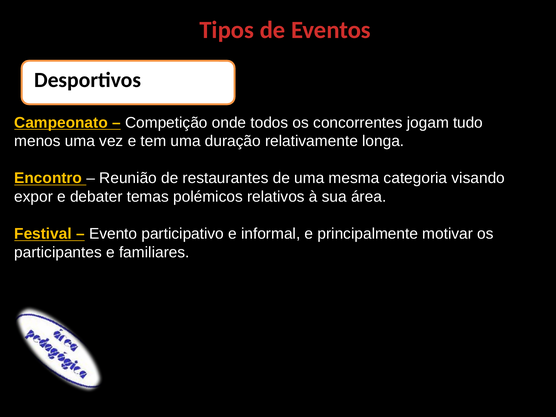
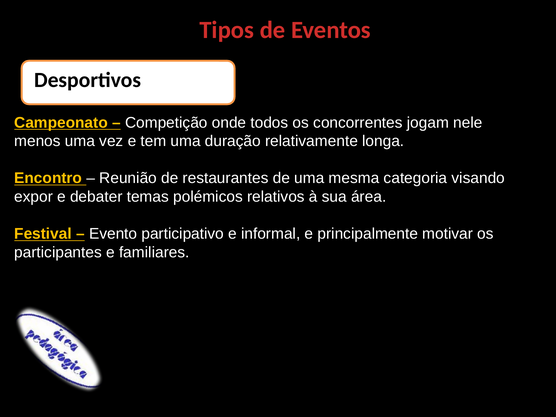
tudo: tudo -> nele
